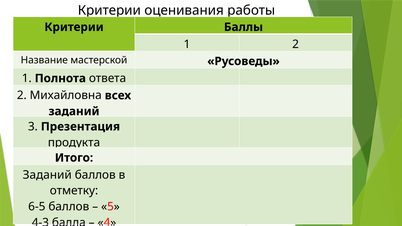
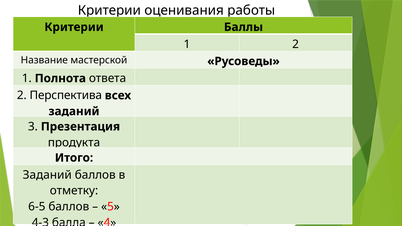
Михайловна: Михайловна -> Перспектива
